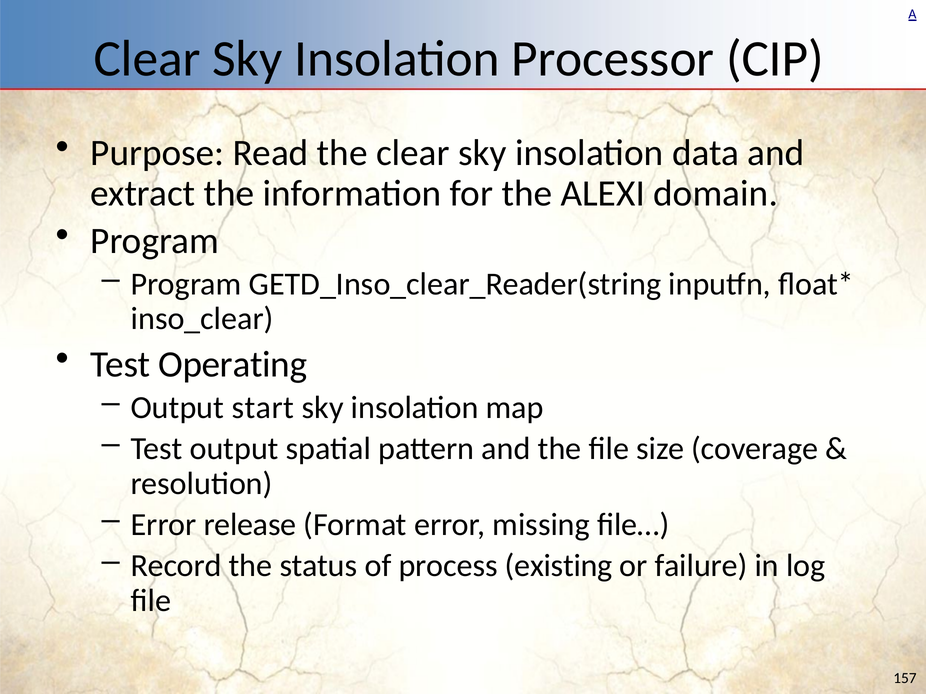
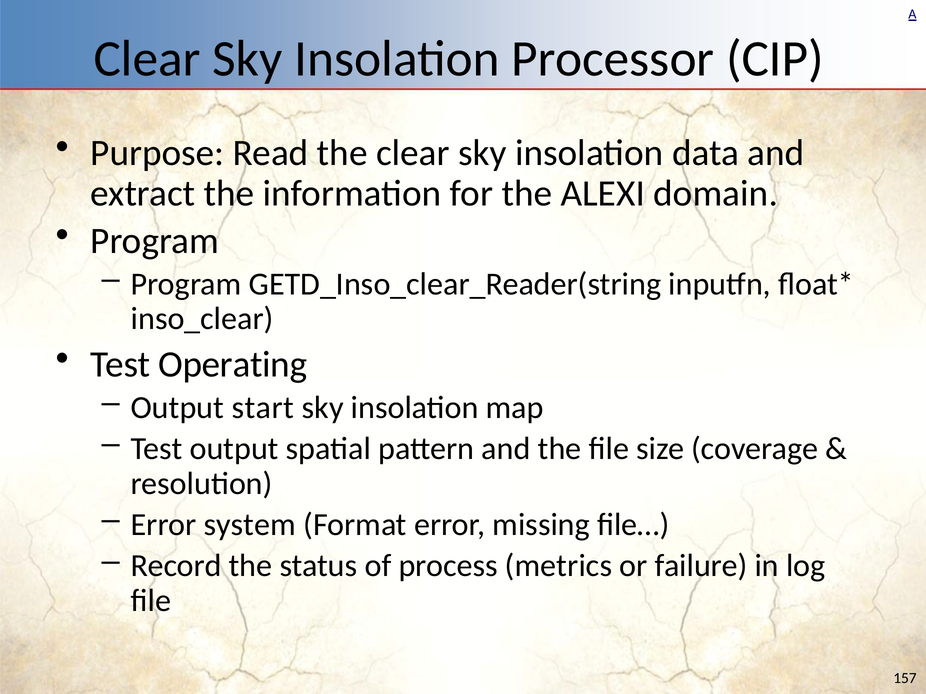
release: release -> system
existing: existing -> metrics
